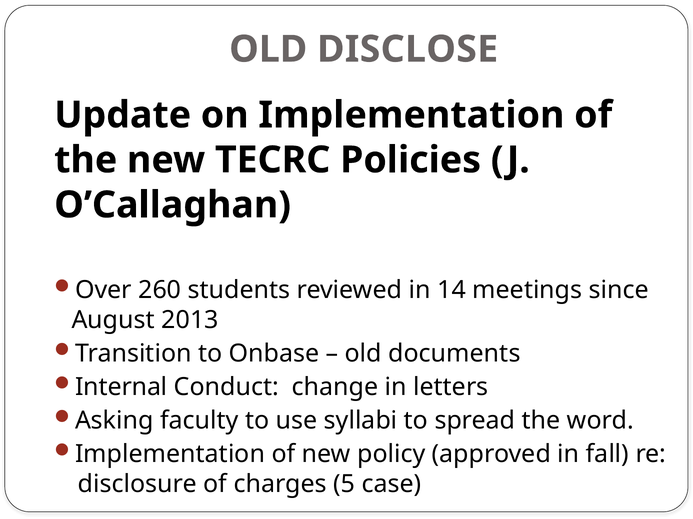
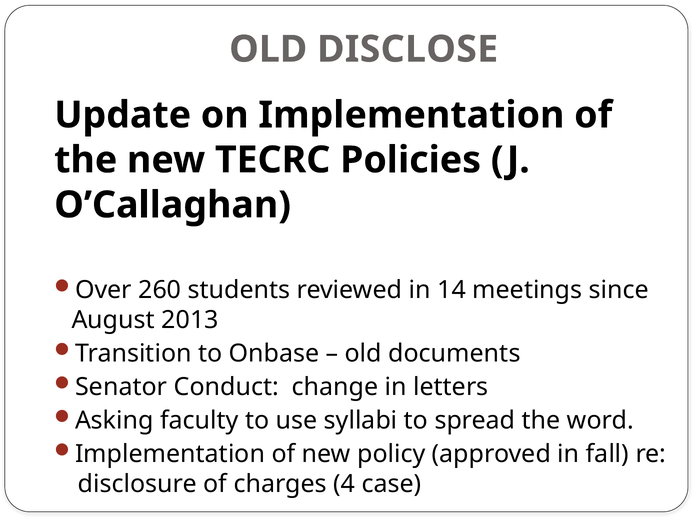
Internal: Internal -> Senator
5: 5 -> 4
